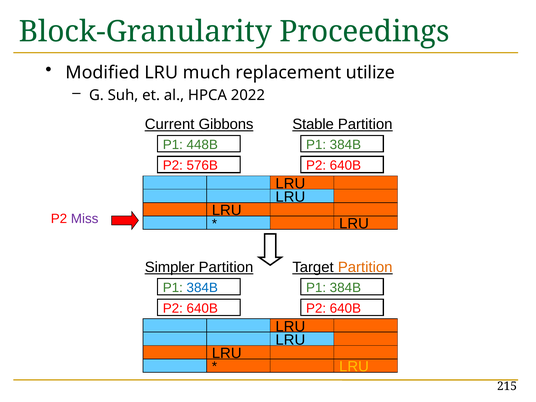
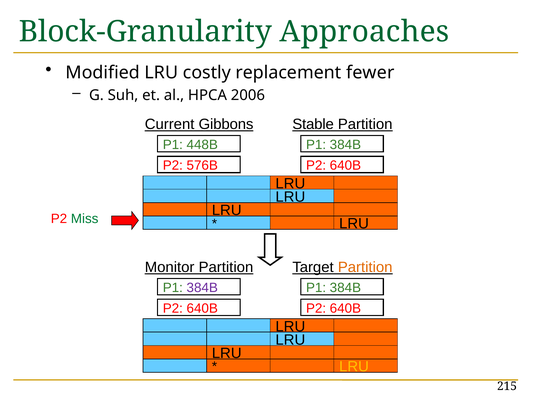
Proceedings: Proceedings -> Approaches
much: much -> costly
utilize: utilize -> fewer
2022: 2022 -> 2006
Miss colour: purple -> green
Simpler: Simpler -> Monitor
384B at (202, 288) colour: blue -> purple
